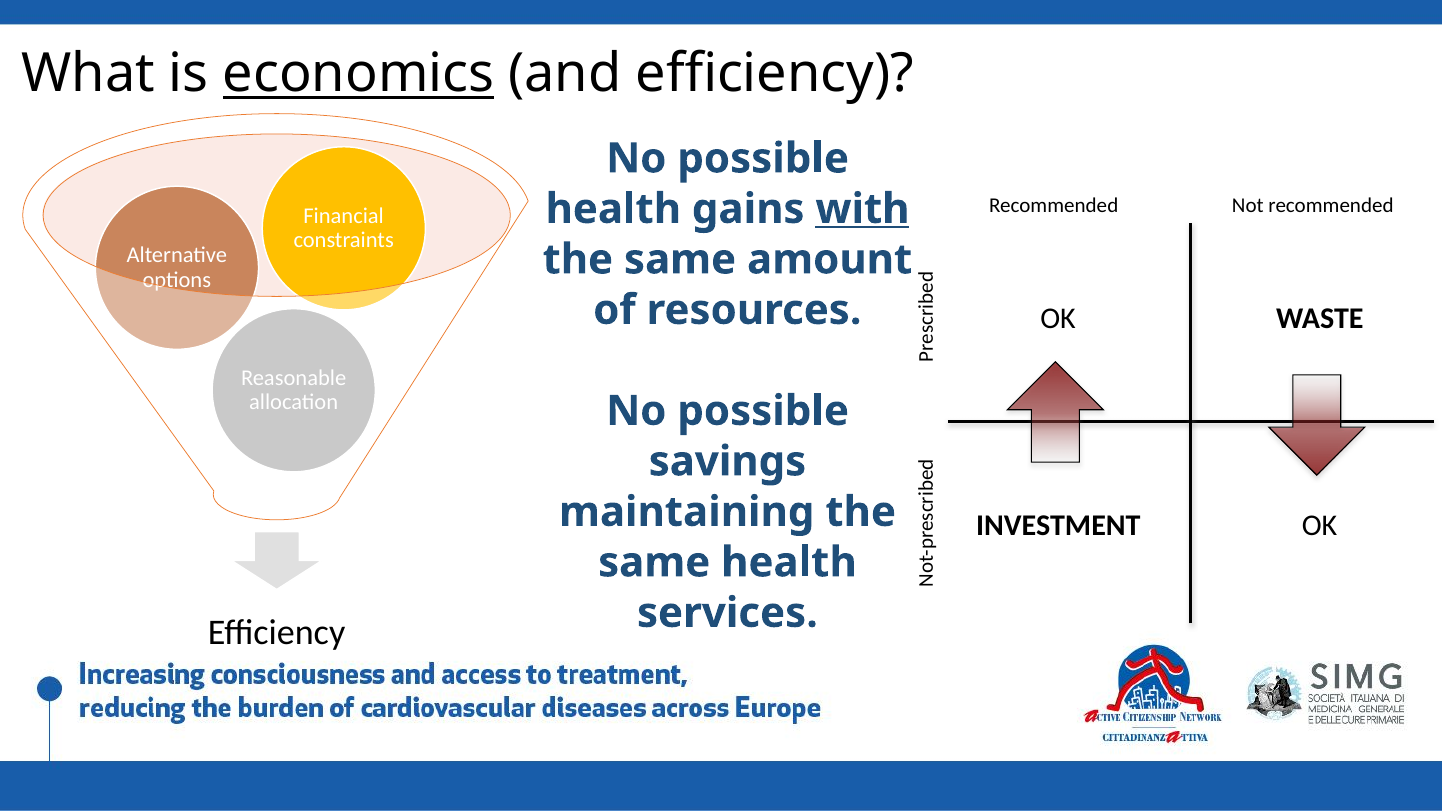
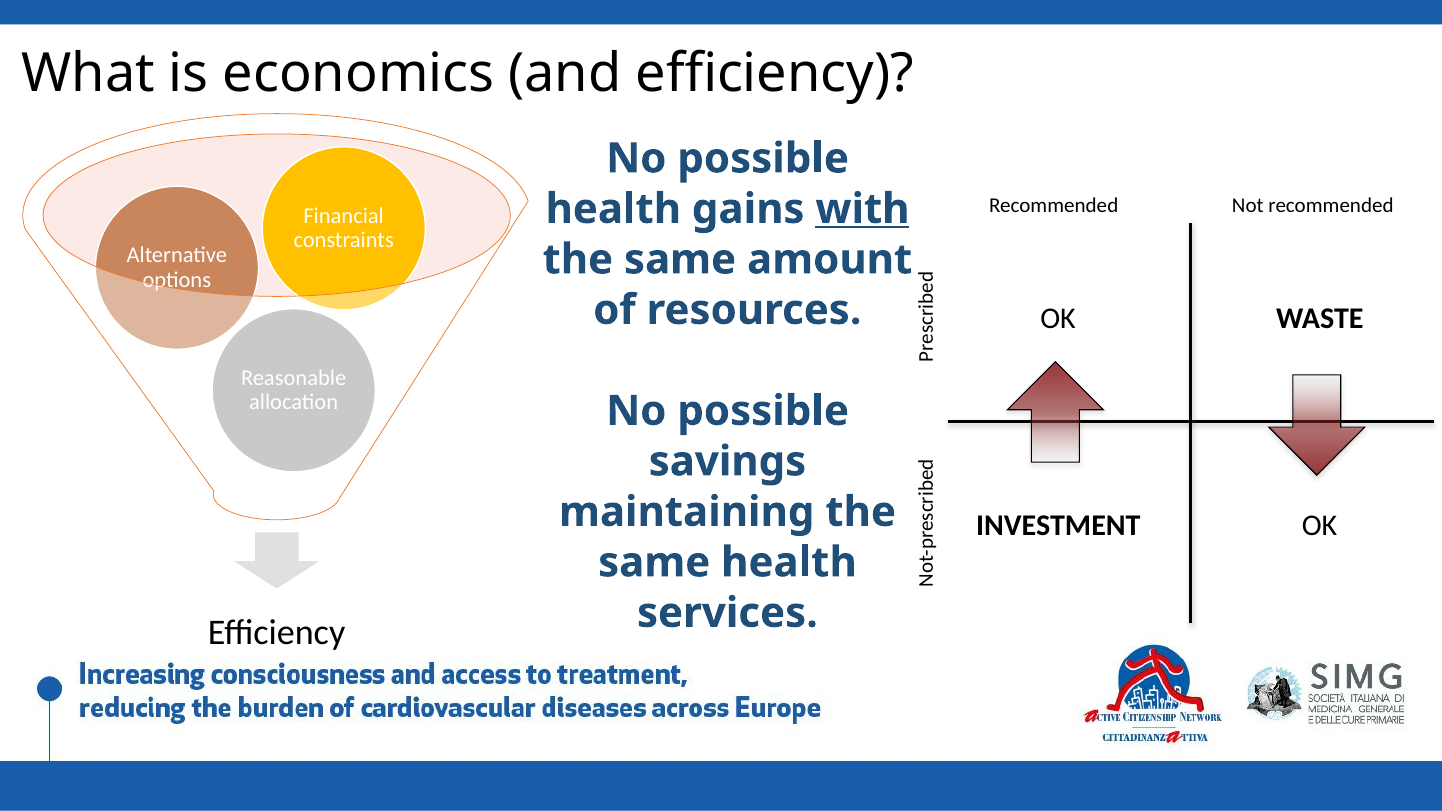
economics underline: present -> none
